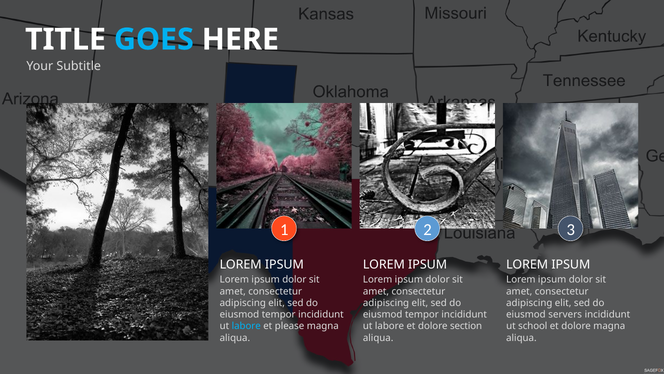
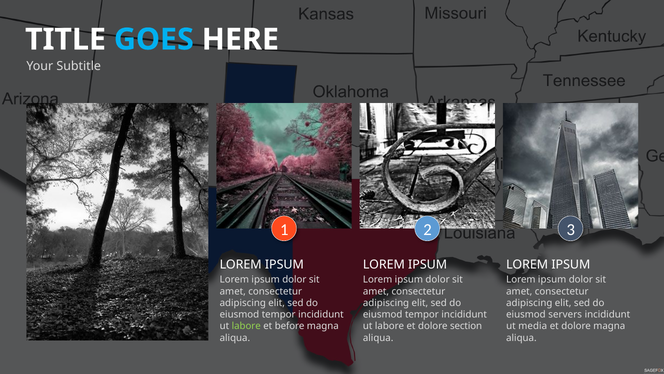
labore at (246, 326) colour: light blue -> light green
please: please -> before
school: school -> media
